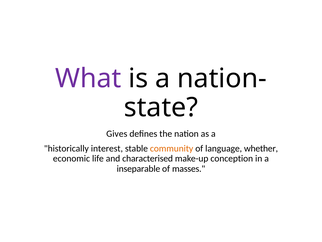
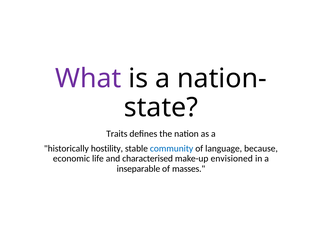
Gives: Gives -> Traits
interest: interest -> hostility
community colour: orange -> blue
whether: whether -> because
conception: conception -> envisioned
